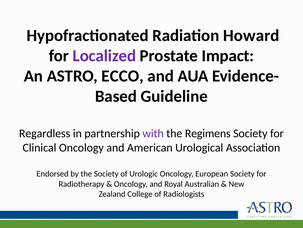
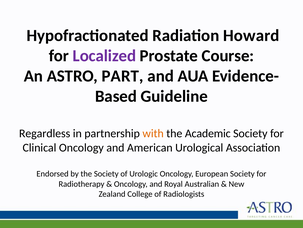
Impact: Impact -> Course
ECCO: ECCO -> PART
with colour: purple -> orange
Regimens: Regimens -> Academic
